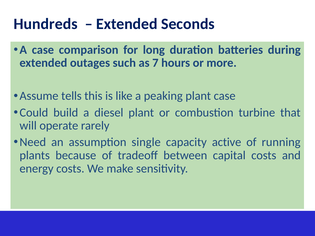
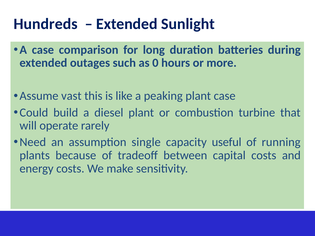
Seconds: Seconds -> Sunlight
7: 7 -> 0
tells: tells -> vast
active: active -> useful
